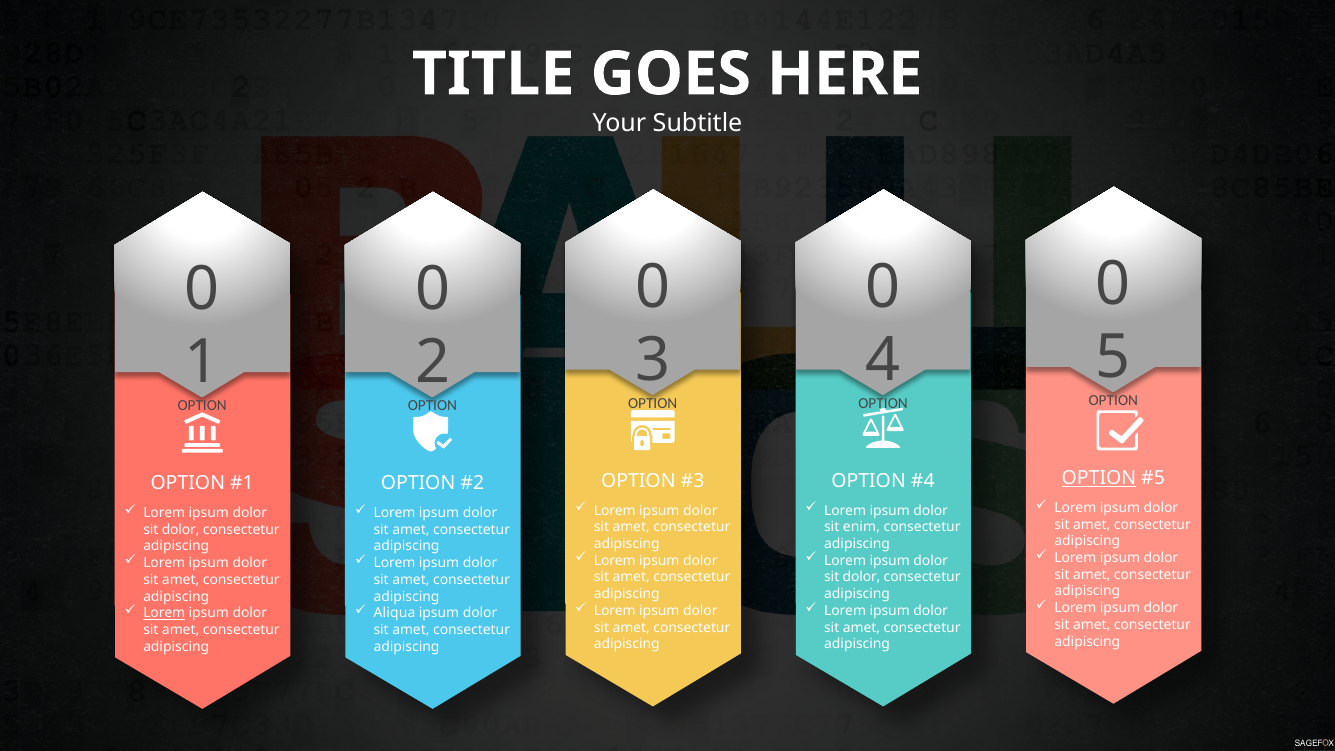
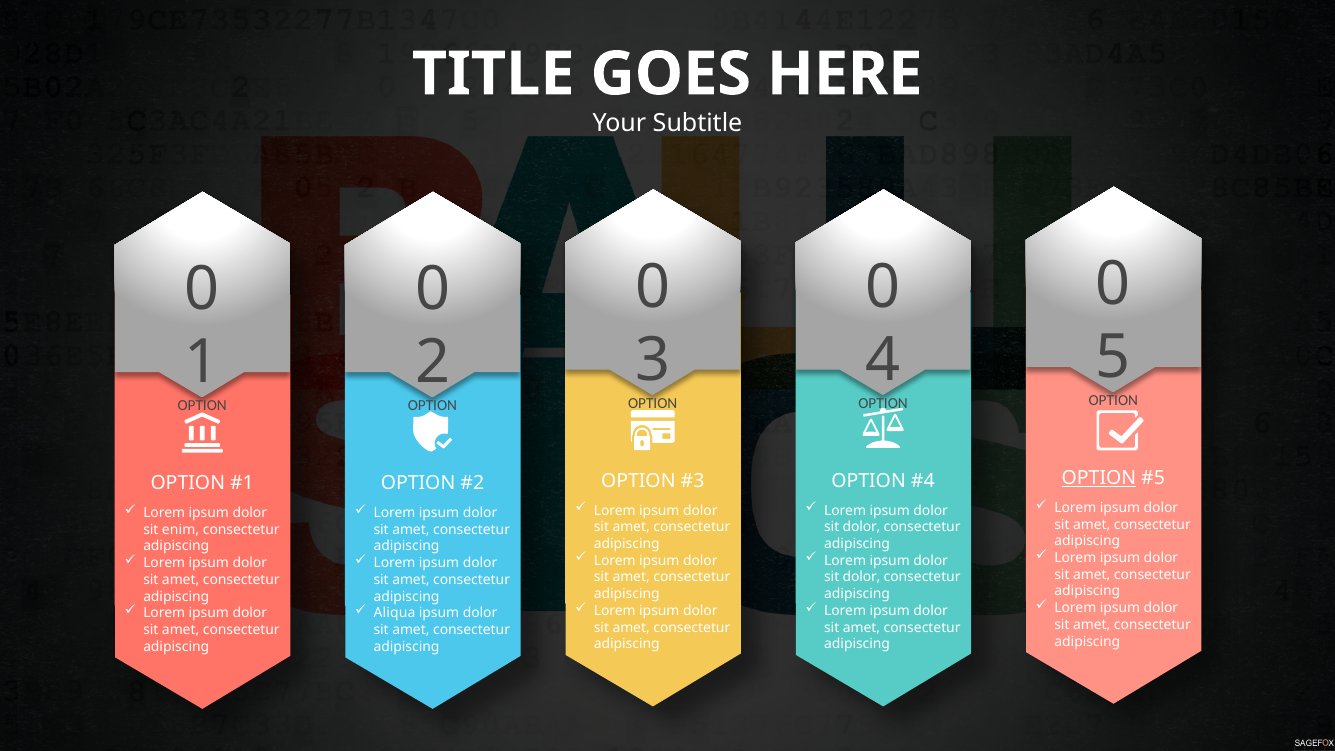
enim at (861, 527): enim -> dolor
dolor at (181, 530): dolor -> enim
Lorem at (164, 613) underline: present -> none
